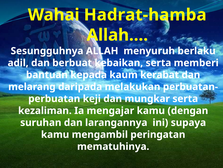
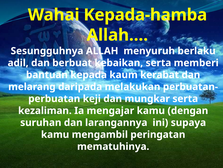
Hadrat-hamba: Hadrat-hamba -> Kepada-hamba
